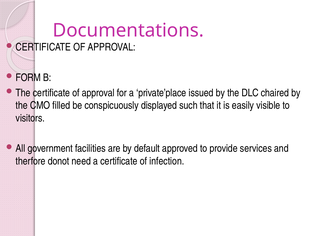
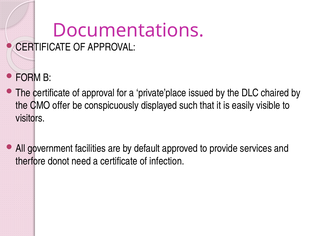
filled: filled -> offer
